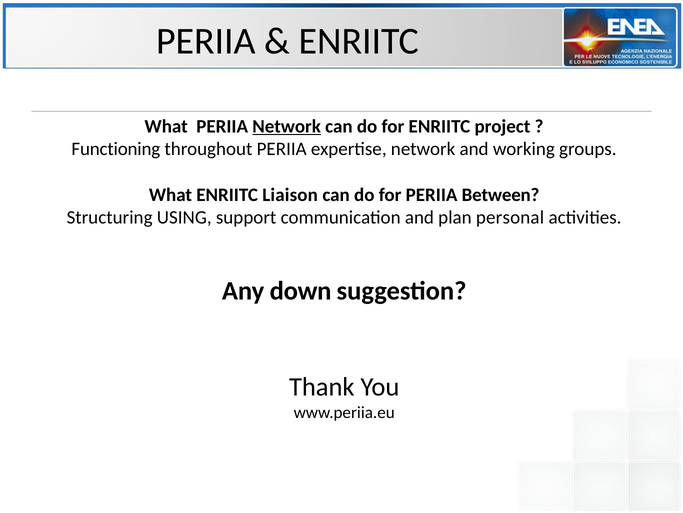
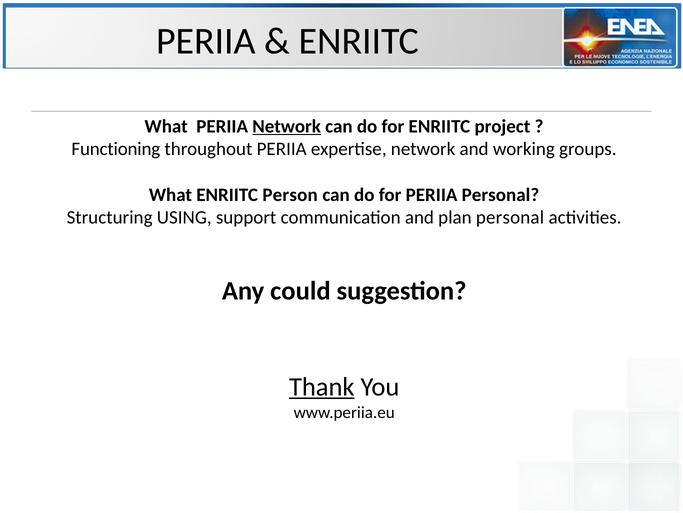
Liaison: Liaison -> Person
PERIIA Between: Between -> Personal
down: down -> could
Thank underline: none -> present
